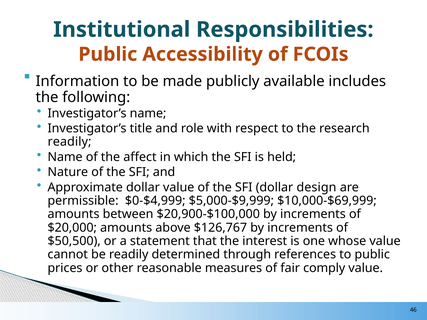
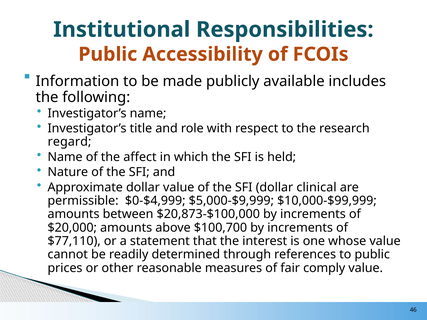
readily at (70, 142): readily -> regard
design: design -> clinical
$10,000-$69,999: $10,000-$69,999 -> $10,000-$99,999
$20,900-$100,000: $20,900-$100,000 -> $20,873-$100,000
$126,767: $126,767 -> $100,700
$50,500: $50,500 -> $77,110
